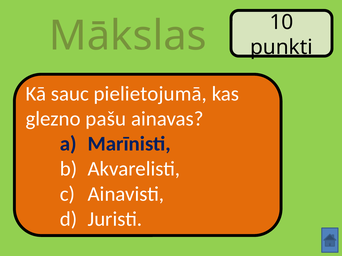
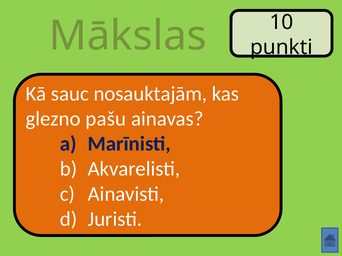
pielietojumā: pielietojumā -> nosauktajām
